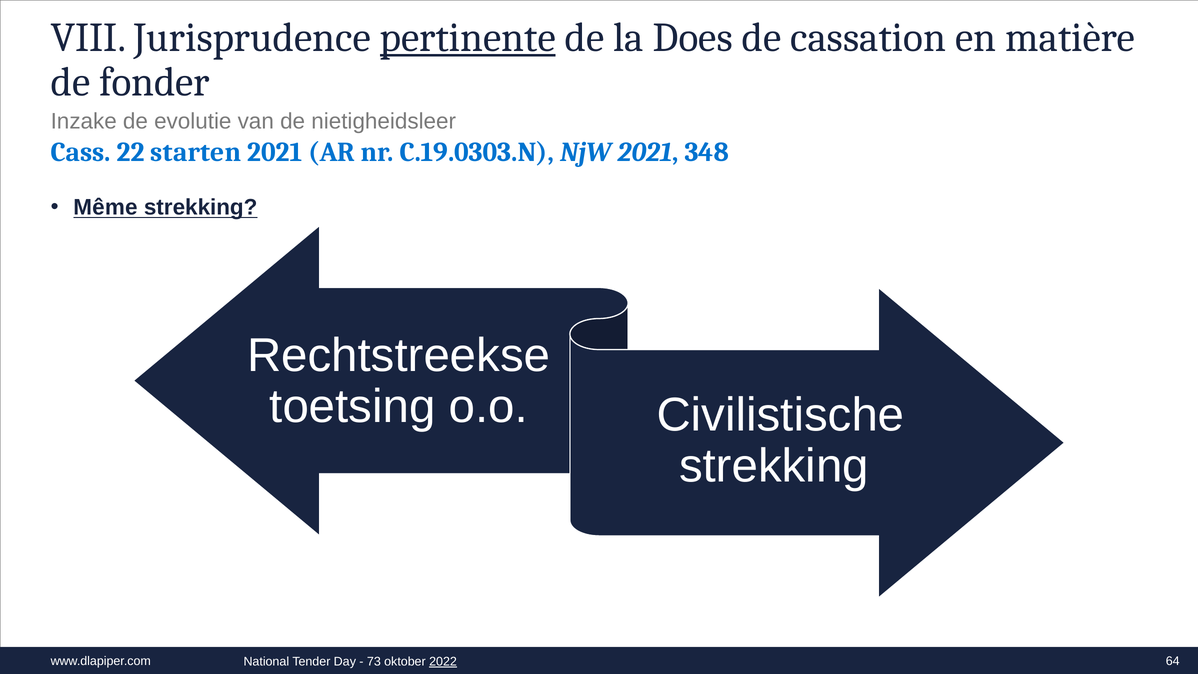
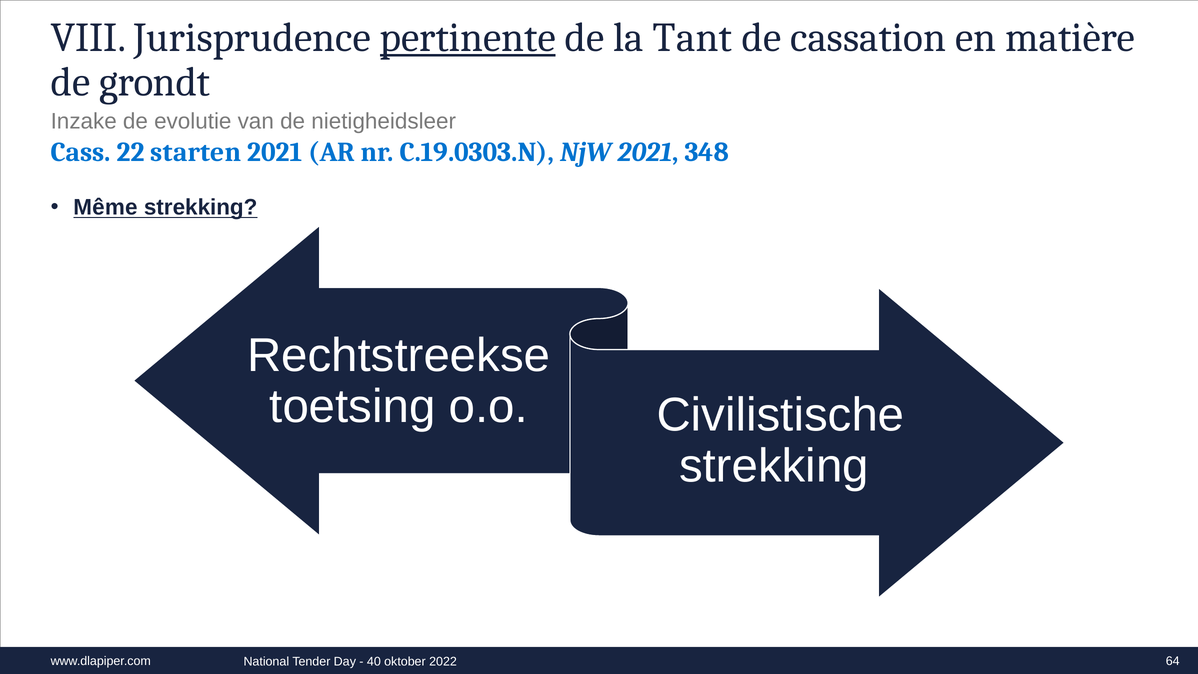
Does: Does -> Tant
fonder: fonder -> grondt
73: 73 -> 40
2022 underline: present -> none
